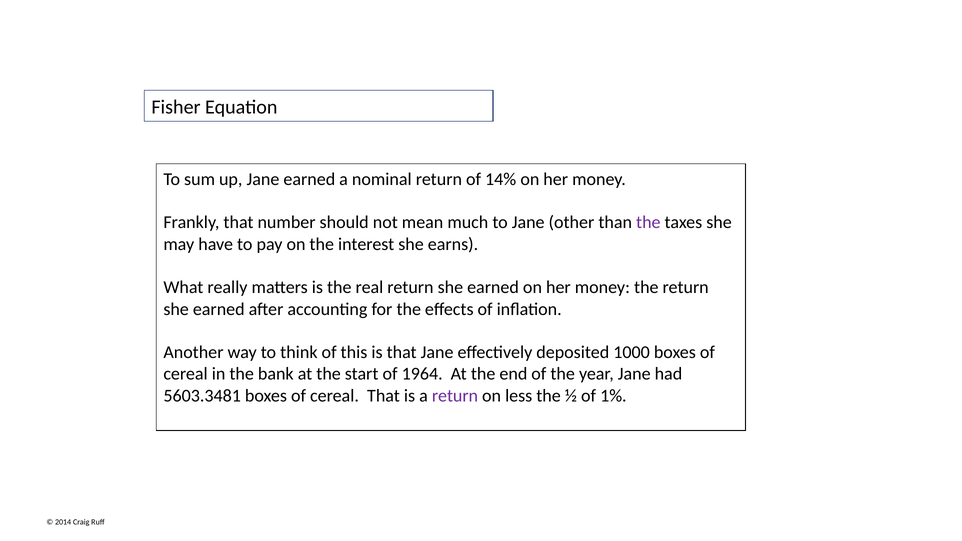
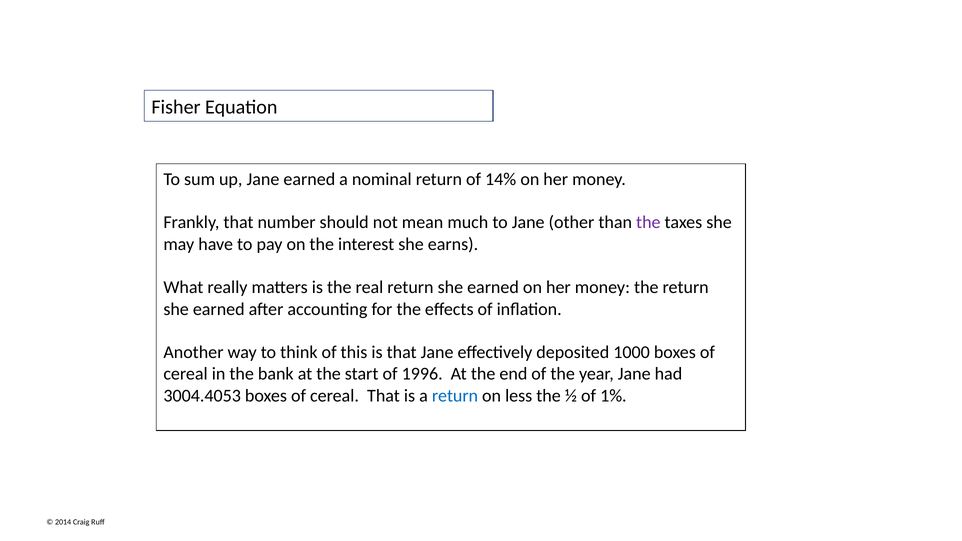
1964: 1964 -> 1996
5603.3481: 5603.3481 -> 3004.4053
return at (455, 396) colour: purple -> blue
